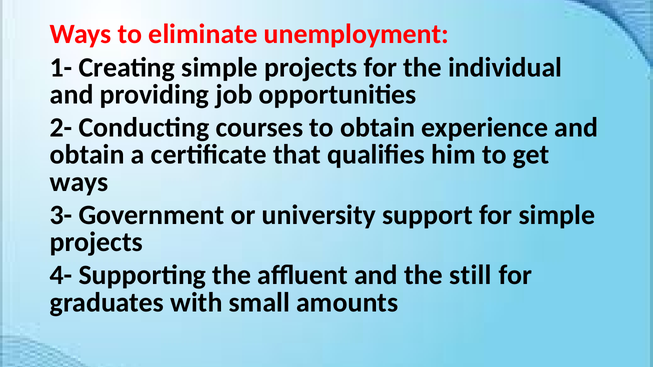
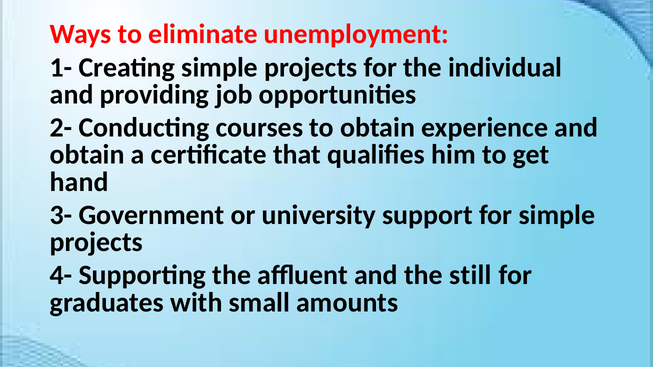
ways at (79, 182): ways -> hand
